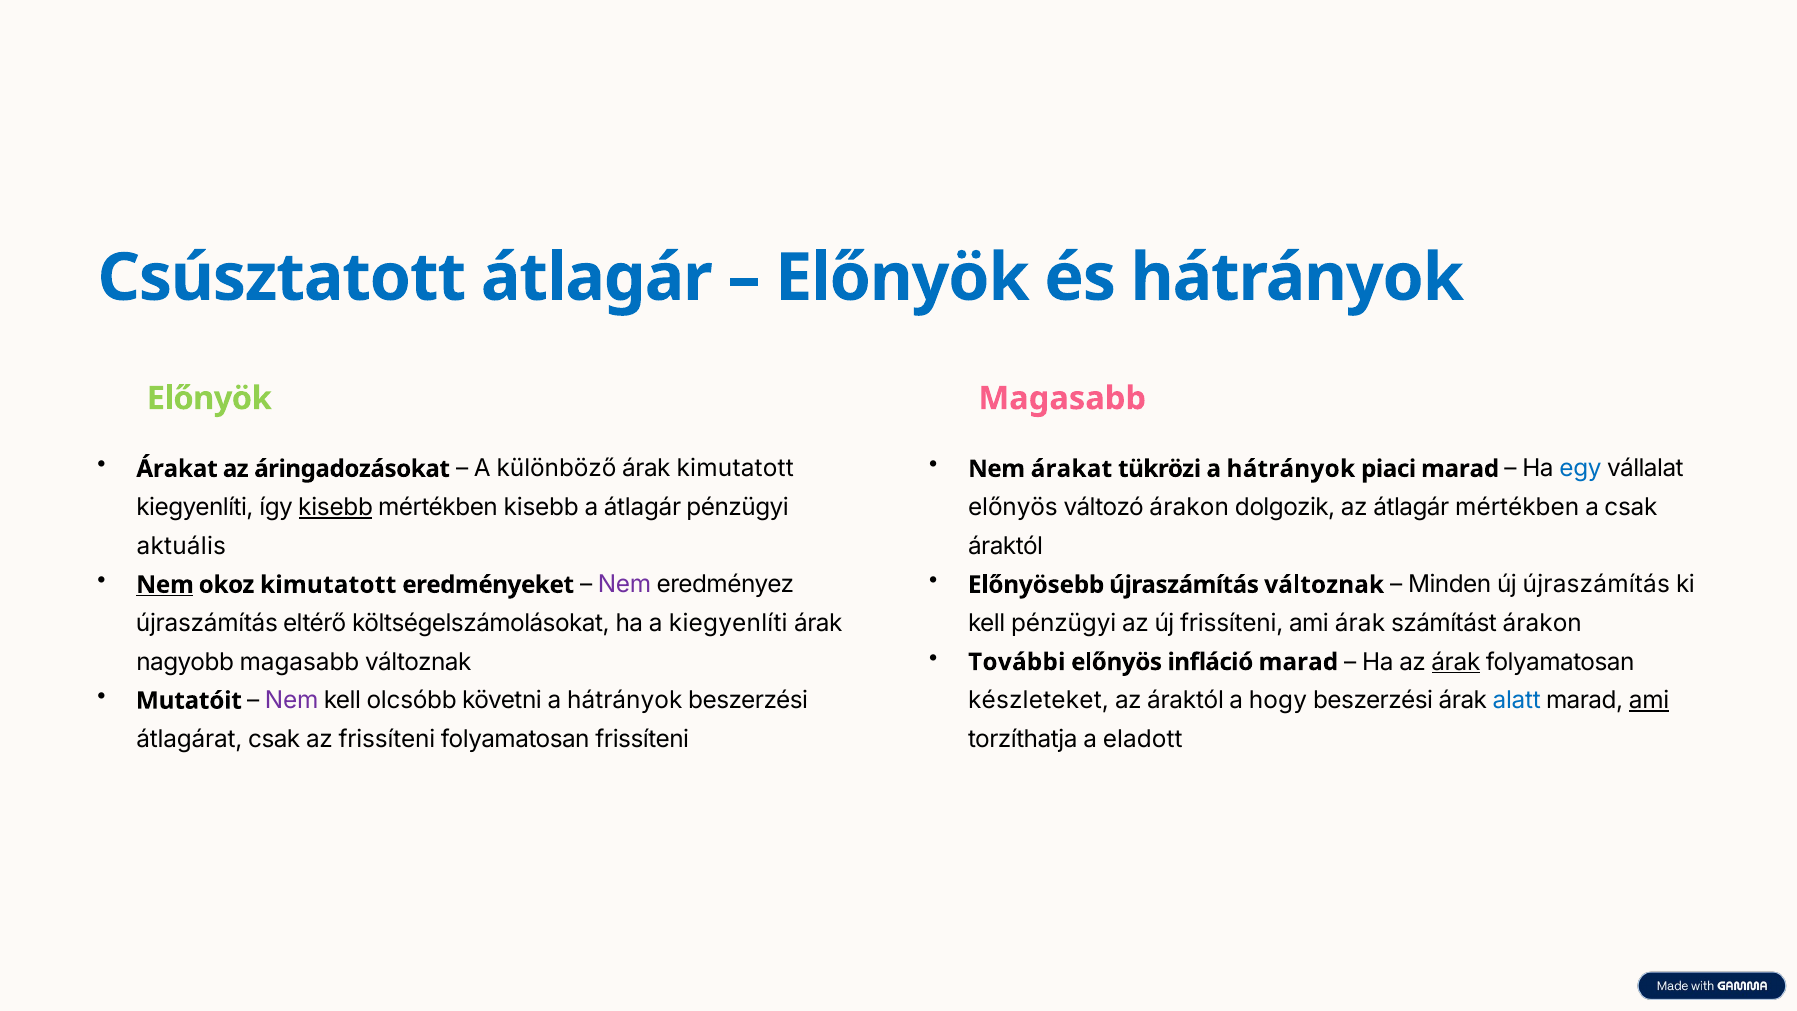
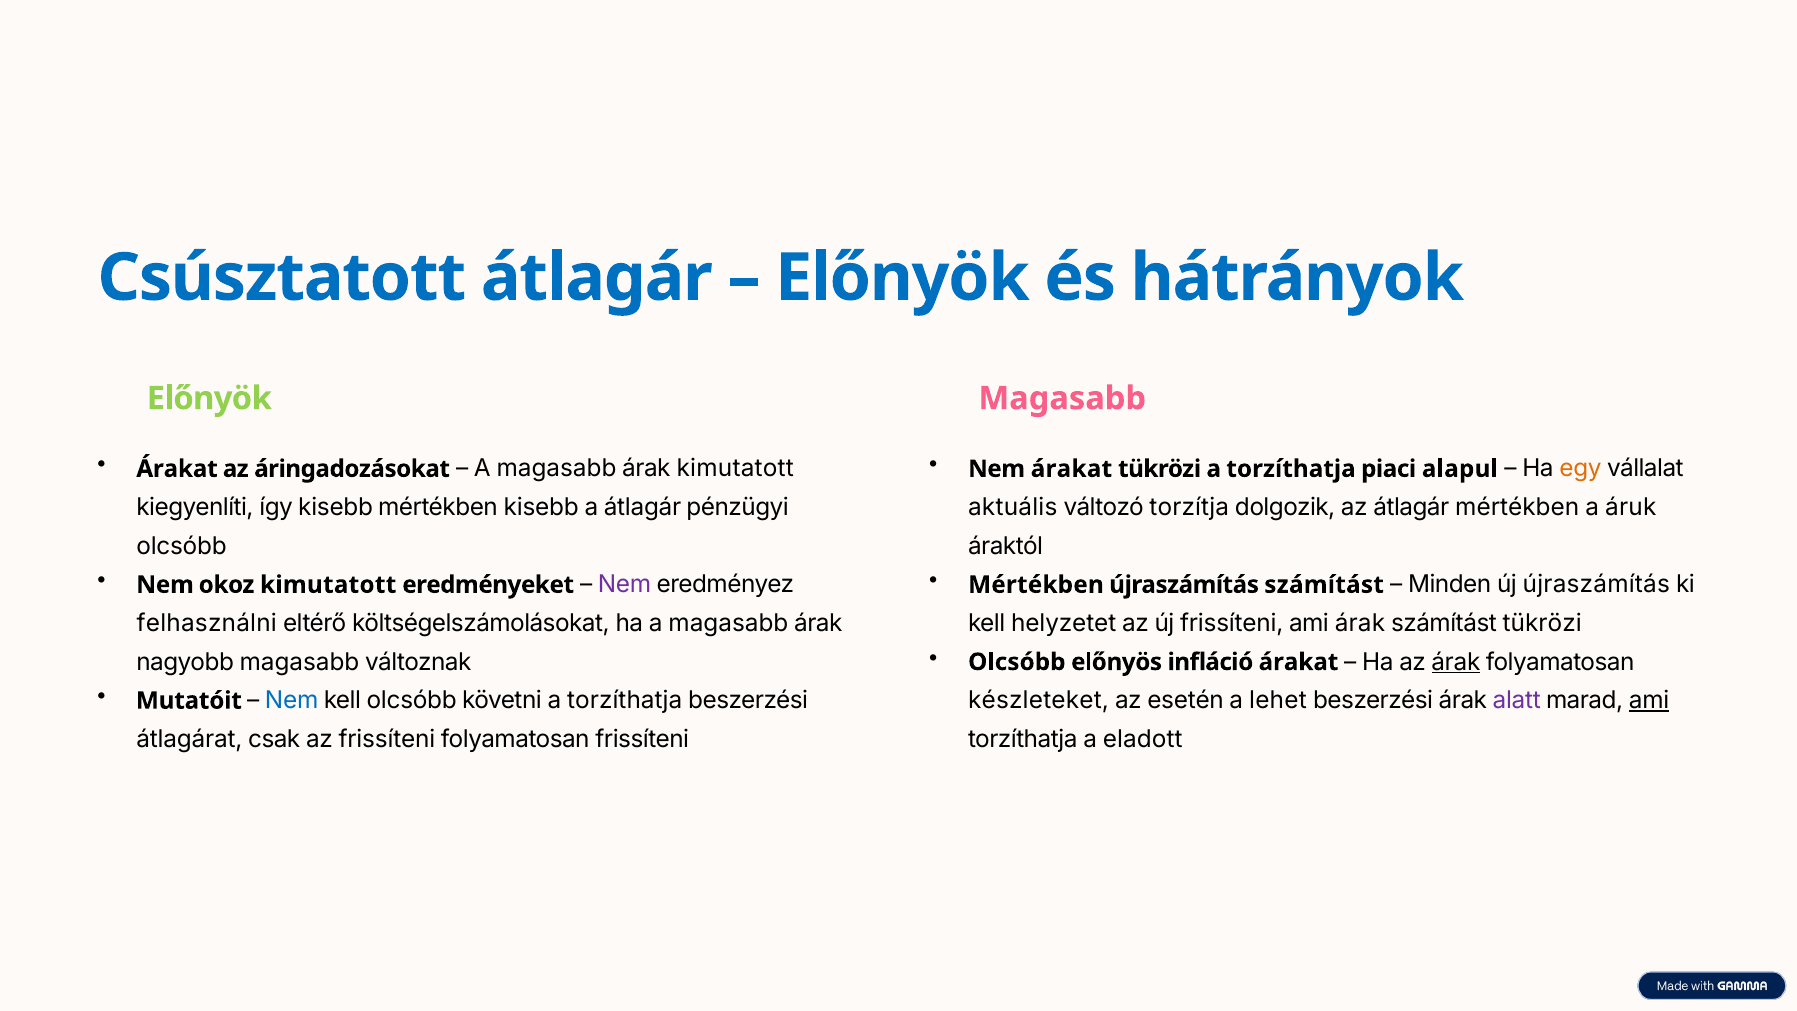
különböző at (557, 469): különböző -> magasabb
tükrözi a hátrányok: hátrányok -> torzíthatja
piaci marad: marad -> alapul
egy colour: blue -> orange
kisebb at (336, 507) underline: present -> none
előnyös at (1013, 507): előnyös -> aktuális
változó árakon: árakon -> torzítja
a csak: csak -> áruk
aktuális at (181, 546): aktuális -> olcsóbb
Nem at (165, 585) underline: present -> none
Előnyösebb at (1036, 585): Előnyösebb -> Mértékben
újraszámítás változnak: változnak -> számítást
újraszámítás at (207, 623): újraszámítás -> felhasználni
ha a kiegyenlíti: kiegyenlíti -> magasabb
kell pénzügyi: pénzügyi -> helyzetet
számítást árakon: árakon -> tükrözi
További at (1017, 662): További -> Olcsóbb
infláció marad: marad -> árakat
Nem at (292, 701) colour: purple -> blue
követni a hátrányok: hátrányok -> torzíthatja
az áraktól: áraktól -> esetén
hogy: hogy -> lehet
alatt colour: blue -> purple
